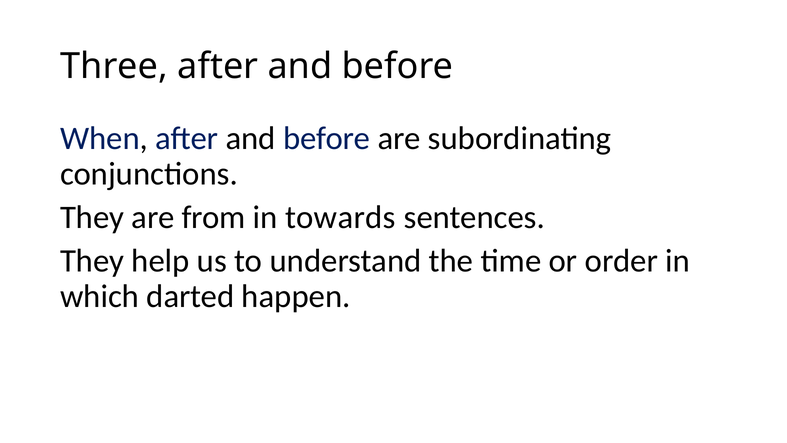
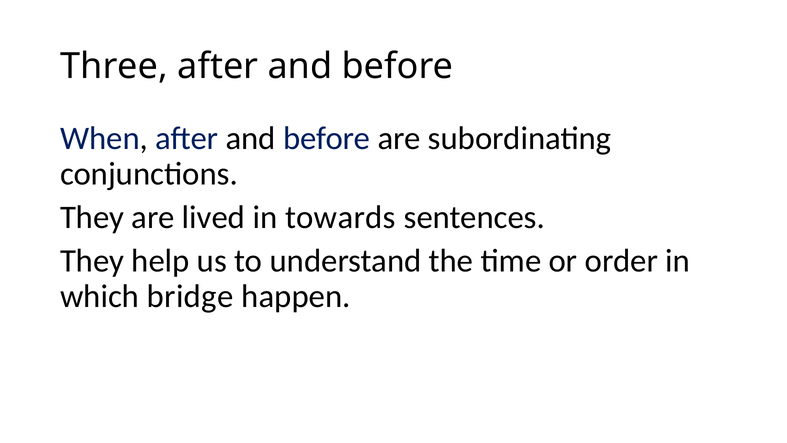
from: from -> lived
darted: darted -> bridge
